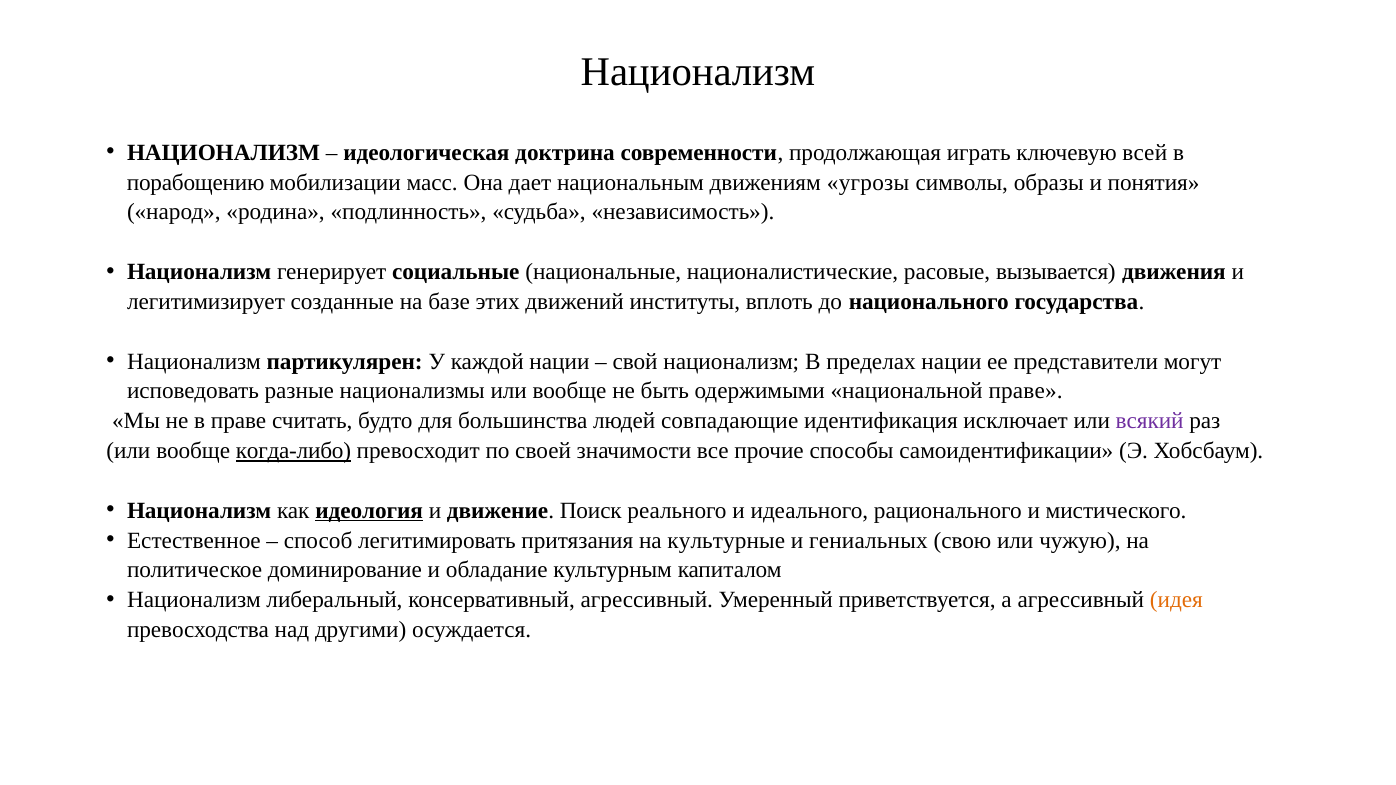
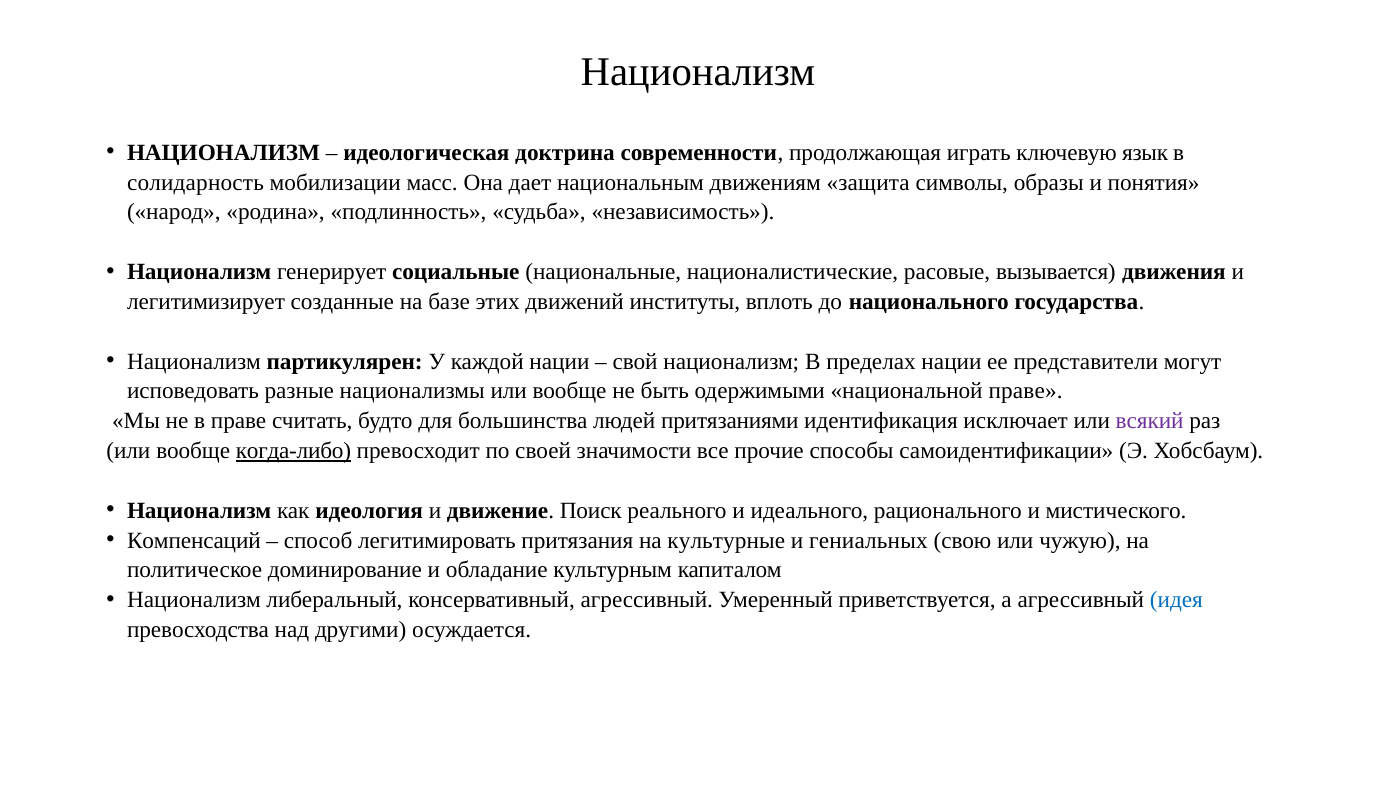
всей: всей -> язык
порабощению: порабощению -> солидарность
угрозы: угрозы -> защита
совпадающие: совпадающие -> притязаниями
идеология underline: present -> none
Естественное: Естественное -> Компенсаций
идея colour: orange -> blue
